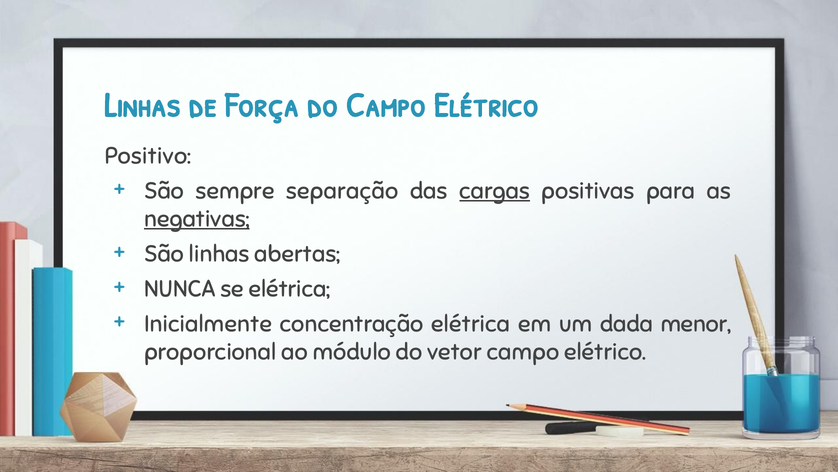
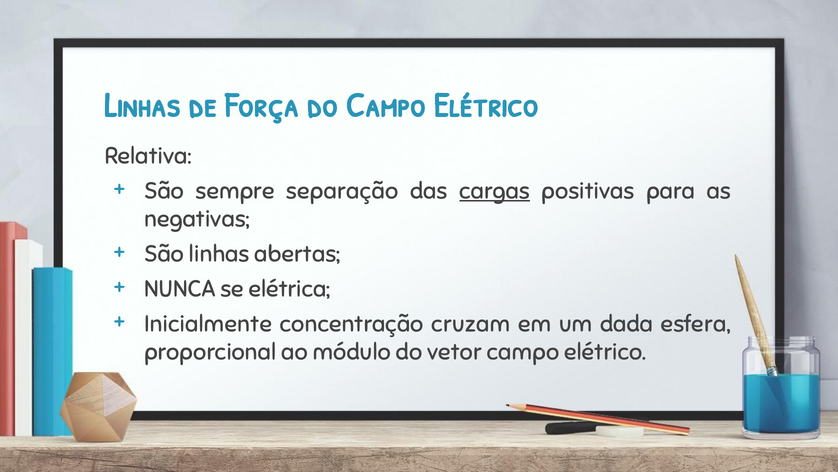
Positivo: Positivo -> Relativa
negativas underline: present -> none
concentração elétrica: elétrica -> cruzam
menor: menor -> esfera
